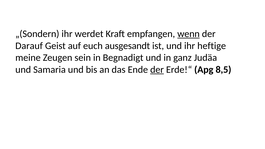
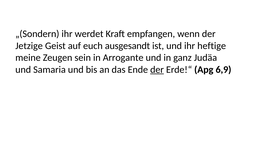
wenn underline: present -> none
Darauf: Darauf -> Jetzige
Begnadigt: Begnadigt -> Arrogante
8,5: 8,5 -> 6,9
